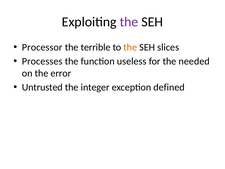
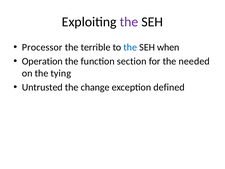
the at (130, 47) colour: orange -> blue
slices: slices -> when
Processes: Processes -> Operation
useless: useless -> section
error: error -> tying
integer: integer -> change
